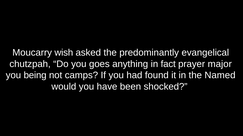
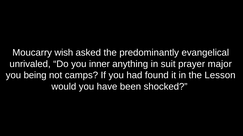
chutzpah: chutzpah -> unrivaled
goes: goes -> inner
fact: fact -> suit
Named: Named -> Lesson
